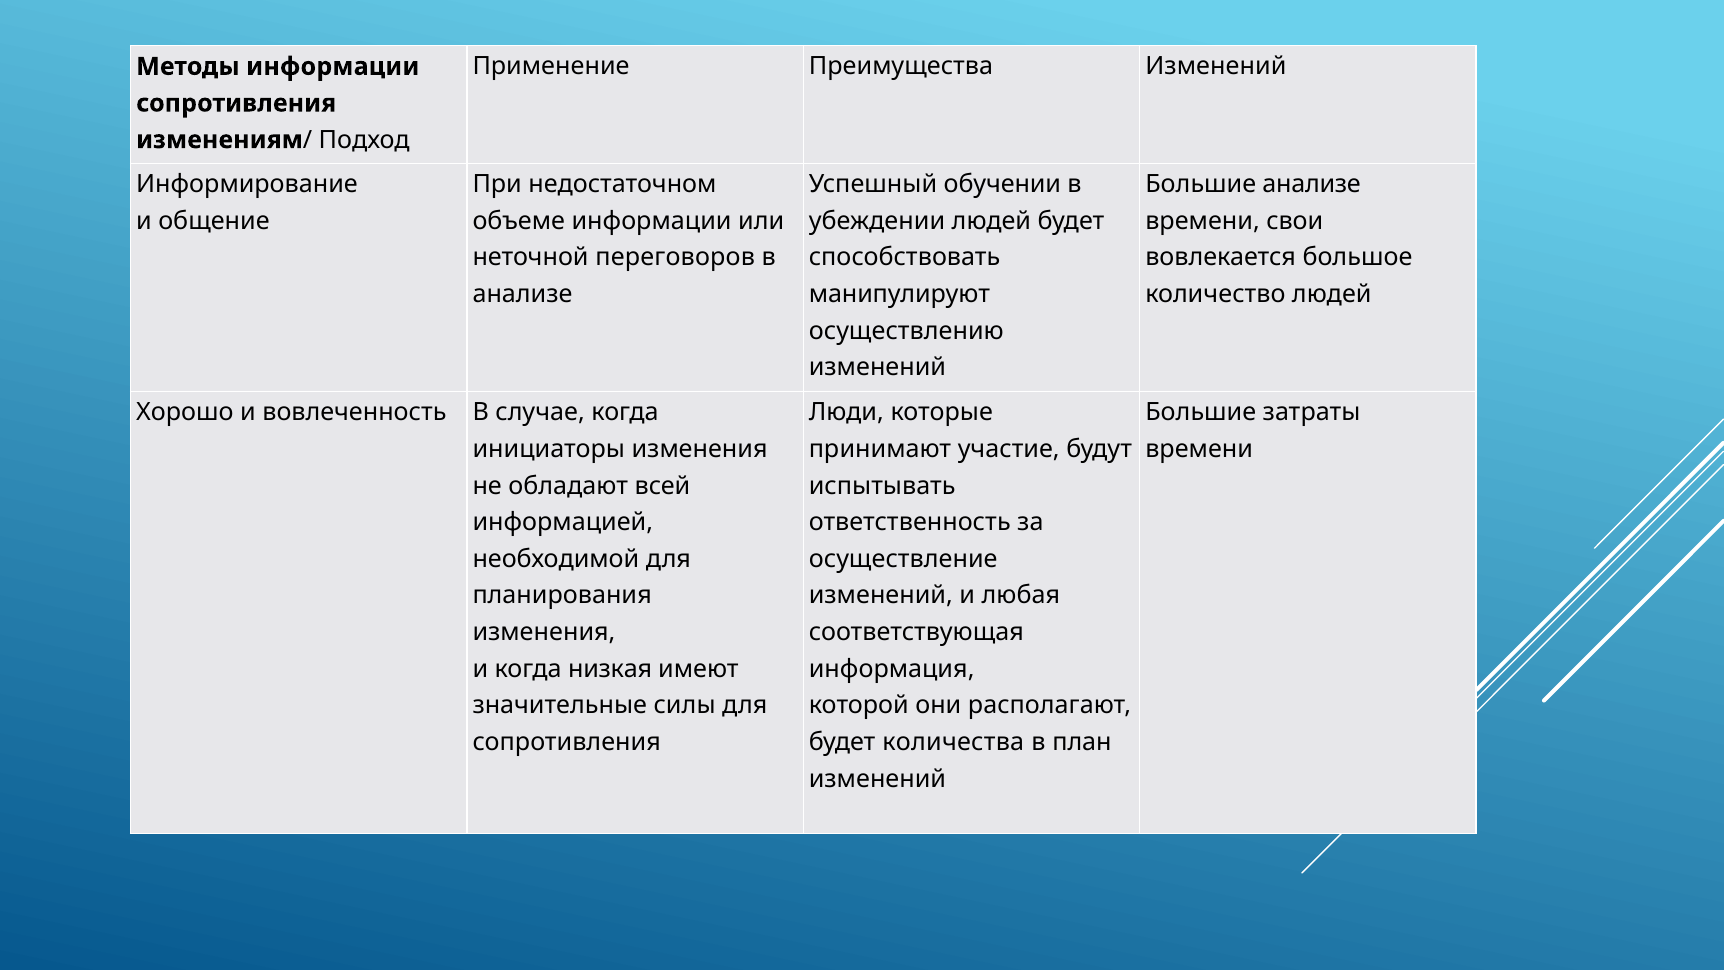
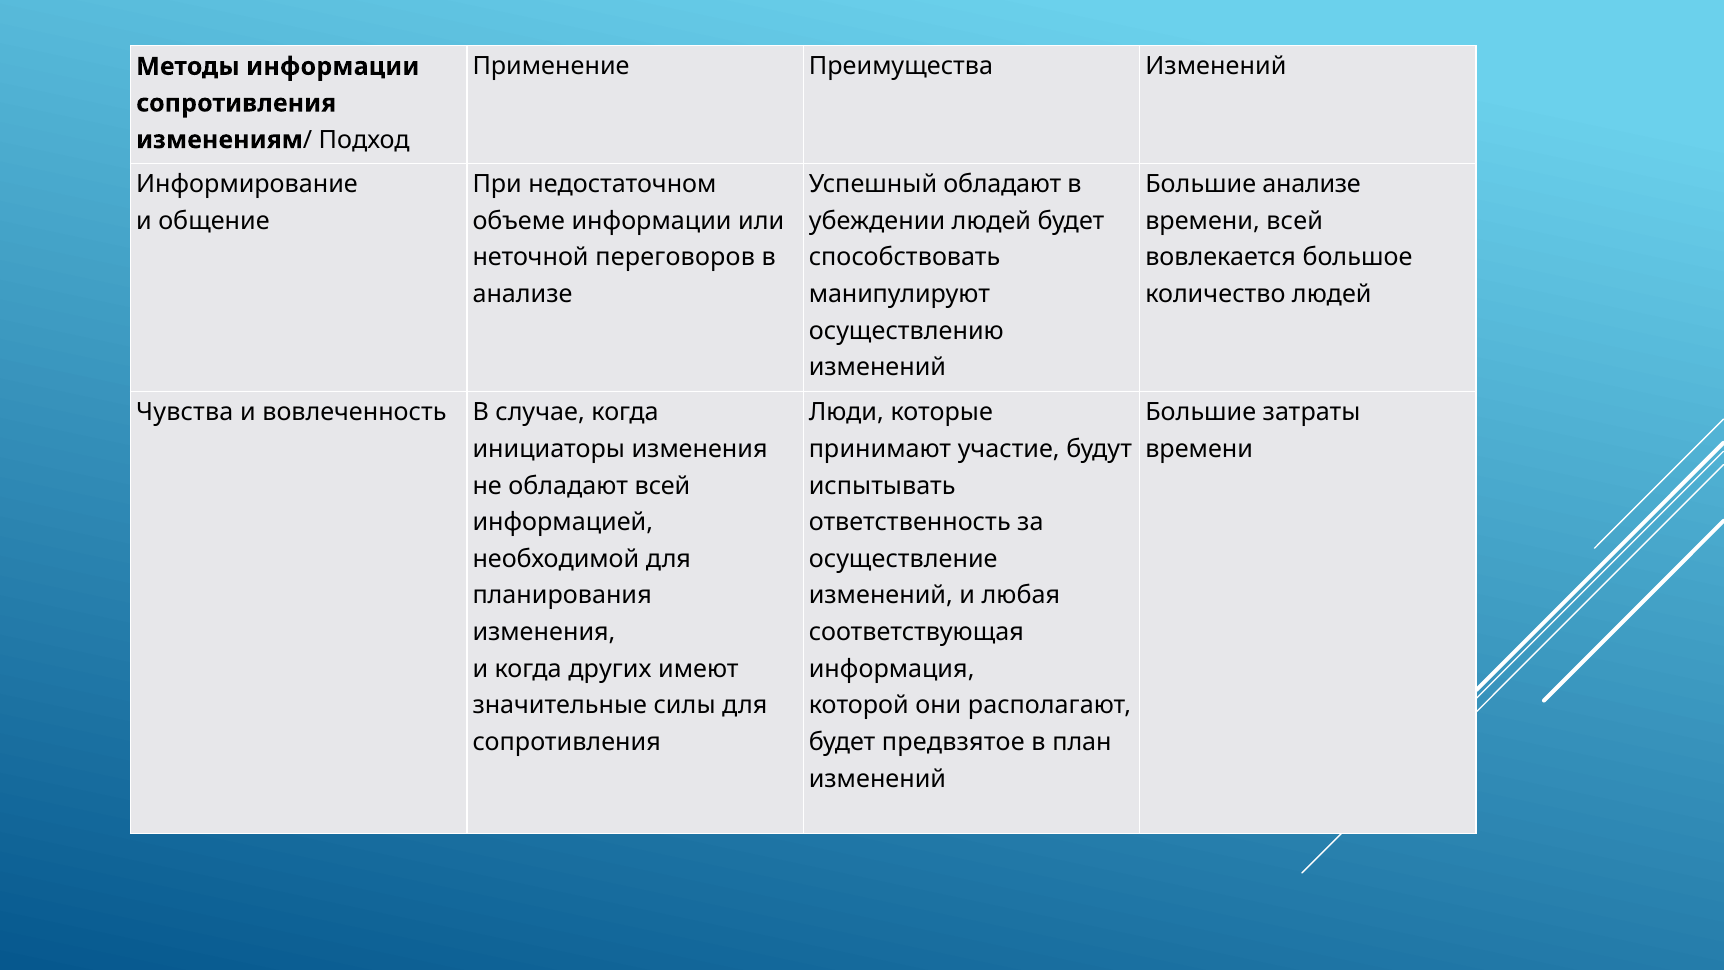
Успешный обучении: обучении -> обладают
времени свои: свои -> всей
Хорошо: Хорошо -> Чувства
низкая: низкая -> других
количества: количества -> предвзятое
